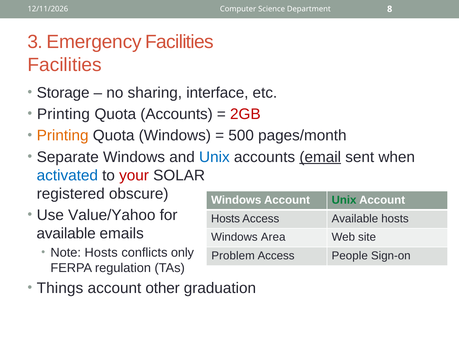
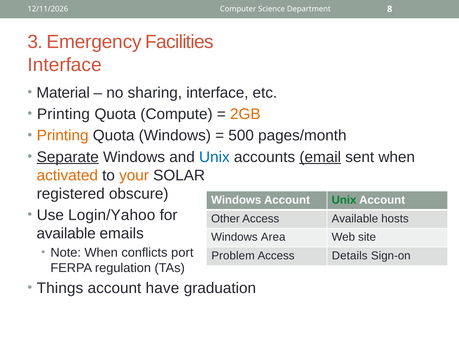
Facilities at (65, 65): Facilities -> Interface
Storage: Storage -> Material
Quota Accounts: Accounts -> Compute
2GB colour: red -> orange
Separate underline: none -> present
activated colour: blue -> orange
your colour: red -> orange
Value/Yahoo: Value/Yahoo -> Login/Yahoo
Hosts at (226, 219): Hosts -> Other
Note Hosts: Hosts -> When
only: only -> port
People: People -> Details
other: other -> have
